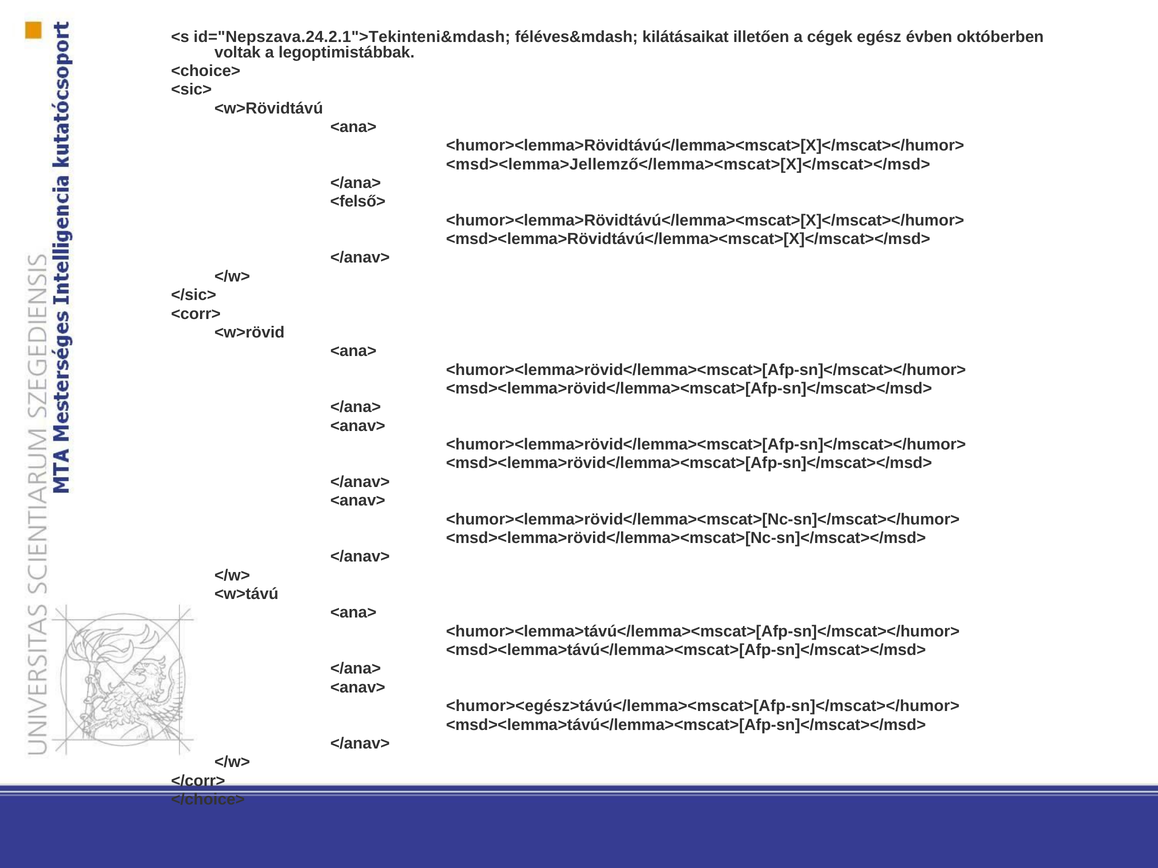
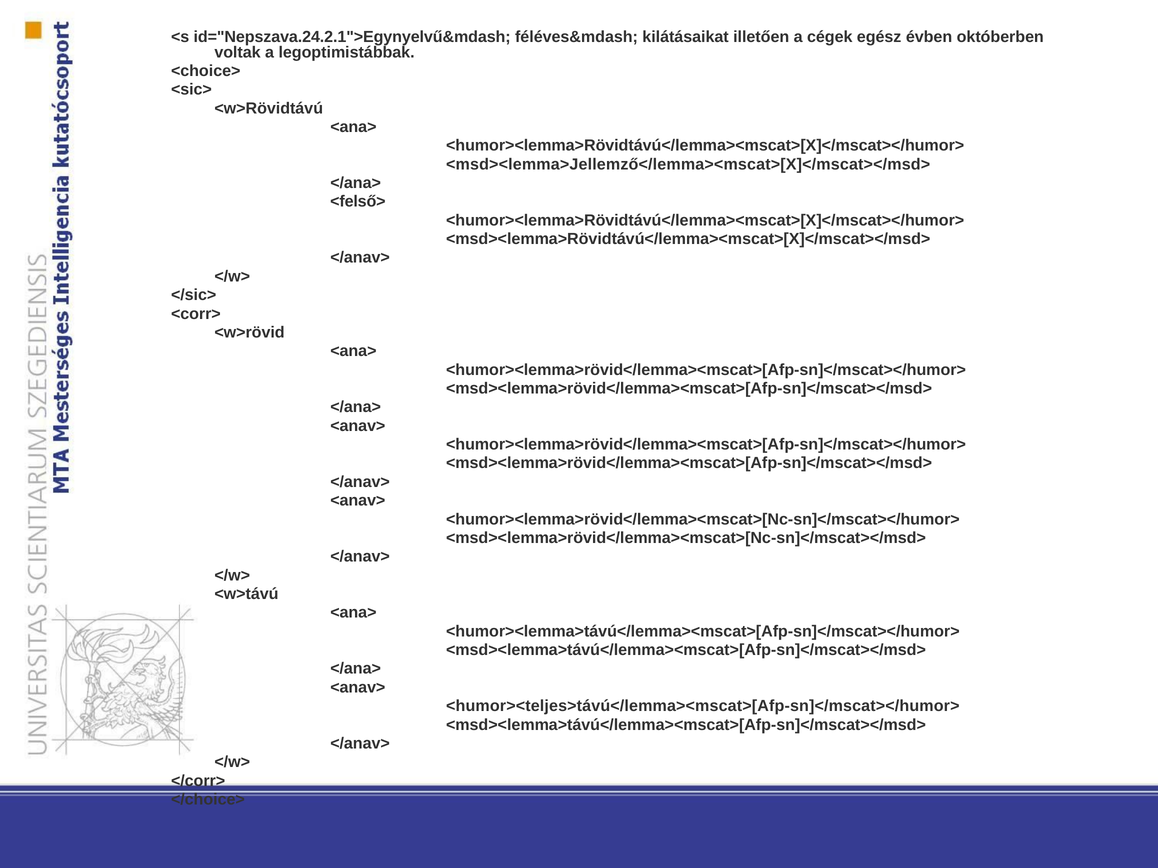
id="Nepszava.24.2.1">Tekinteni&mdash: id="Nepszava.24.2.1">Tekinteni&mdash -> id="Nepszava.24.2.1">Egynyelvű&mdash
<humor><egész>távú</lemma><mscat>[Afp-sn]</mscat></humor>: <humor><egész>távú</lemma><mscat>[Afp-sn]</mscat></humor> -> <humor><teljes>távú</lemma><mscat>[Afp-sn]</mscat></humor>
